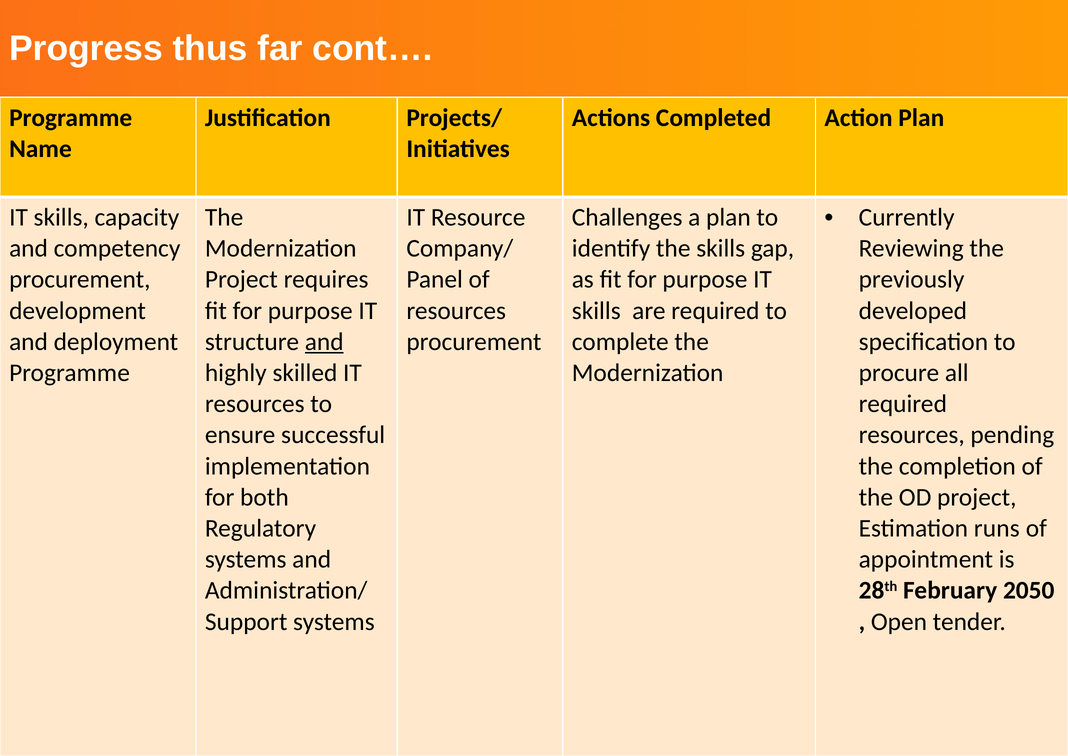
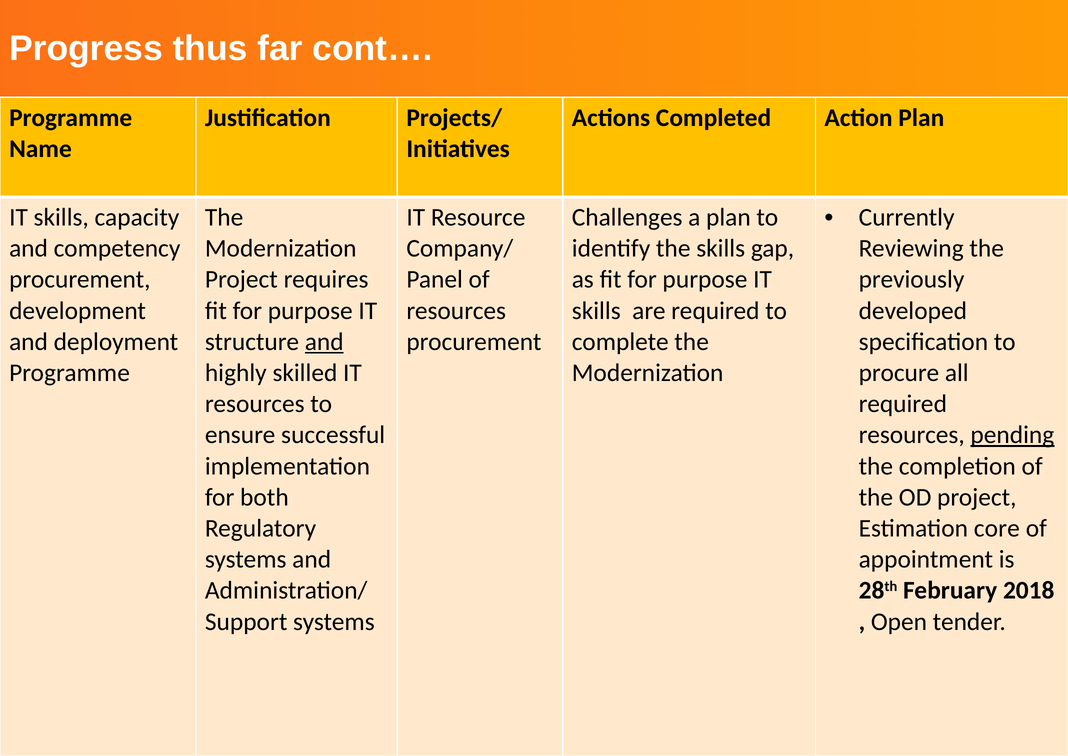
pending underline: none -> present
runs: runs -> core
2050: 2050 -> 2018
